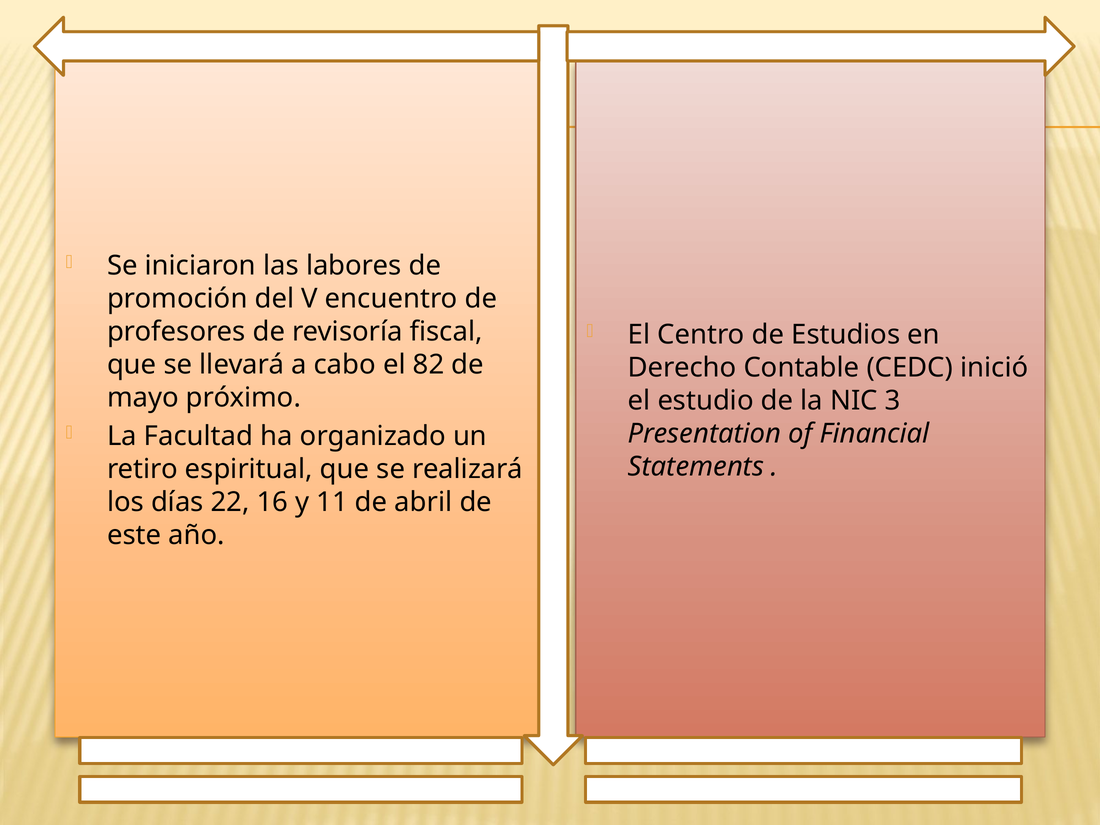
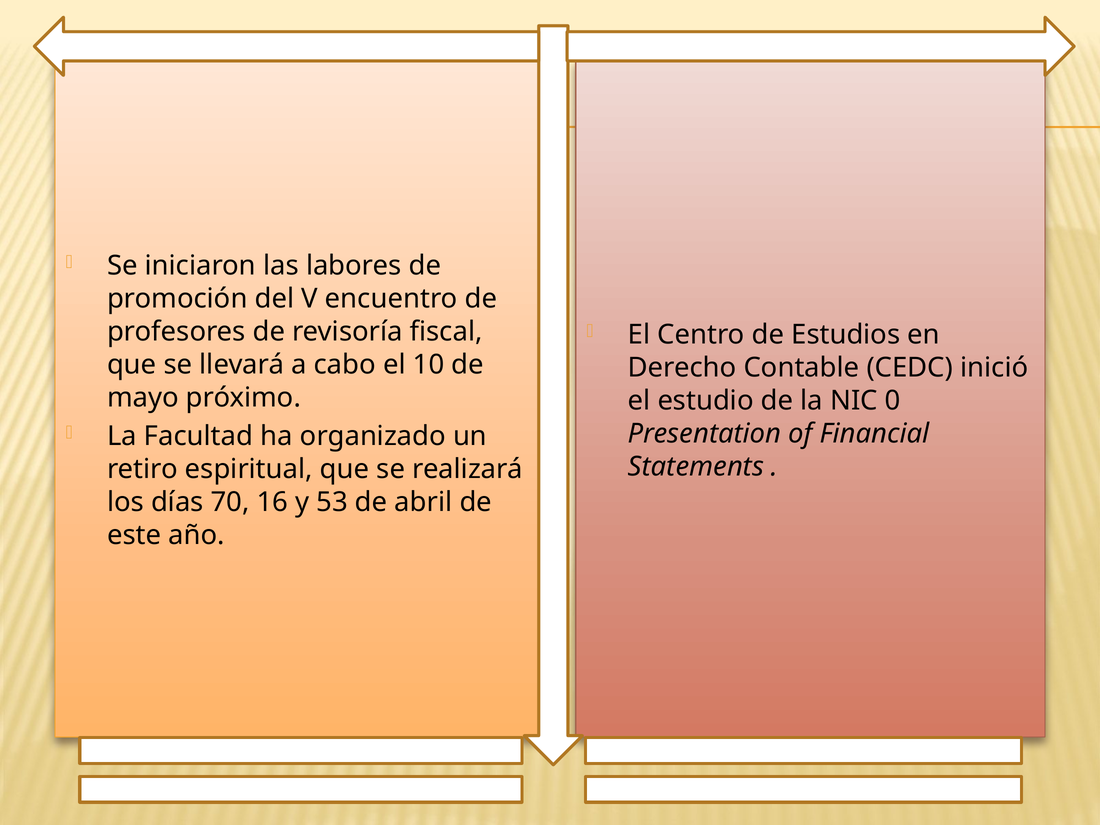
82: 82 -> 10
3: 3 -> 0
22: 22 -> 70
11: 11 -> 53
